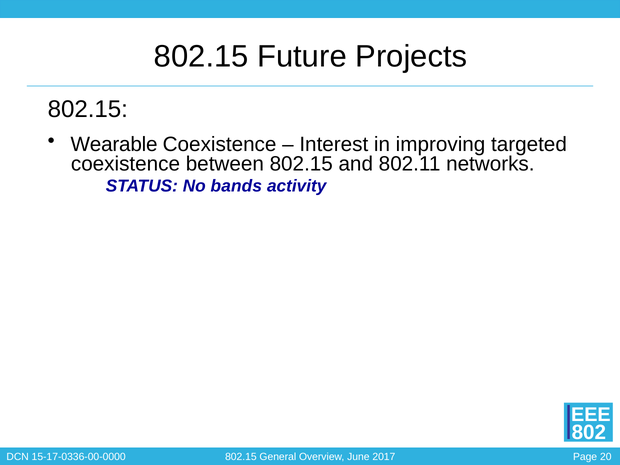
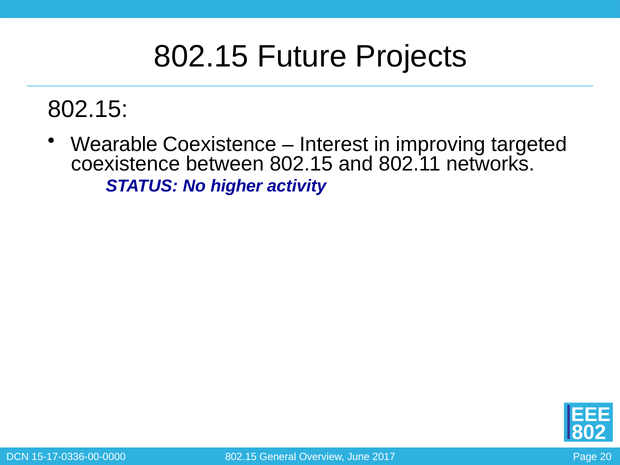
bands: bands -> higher
